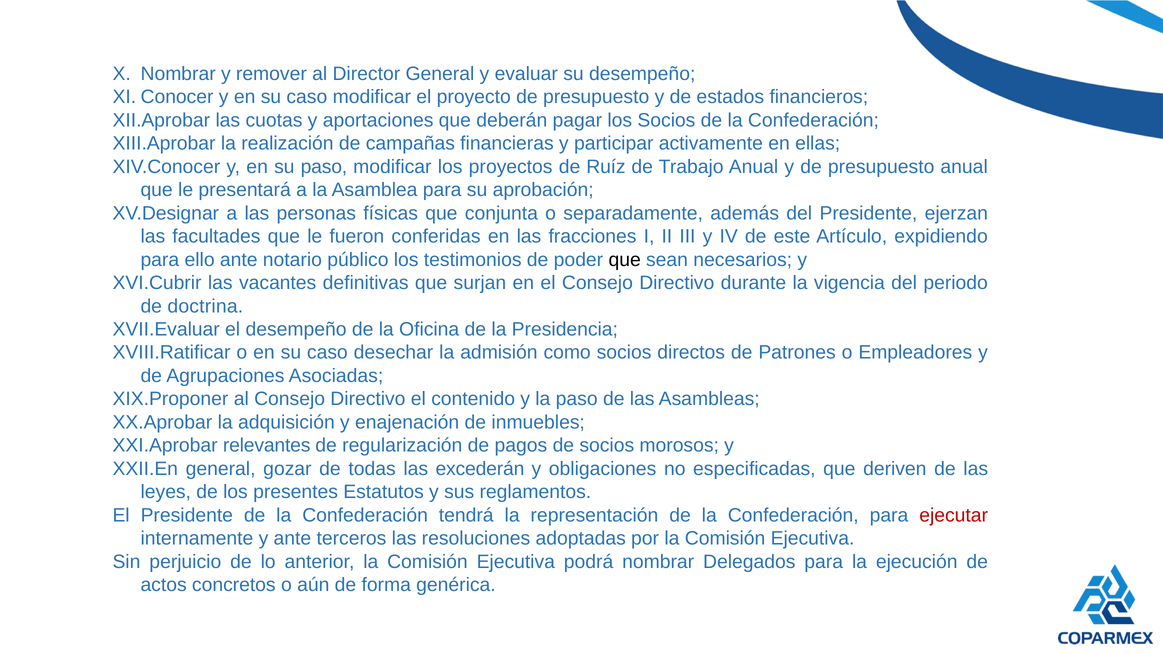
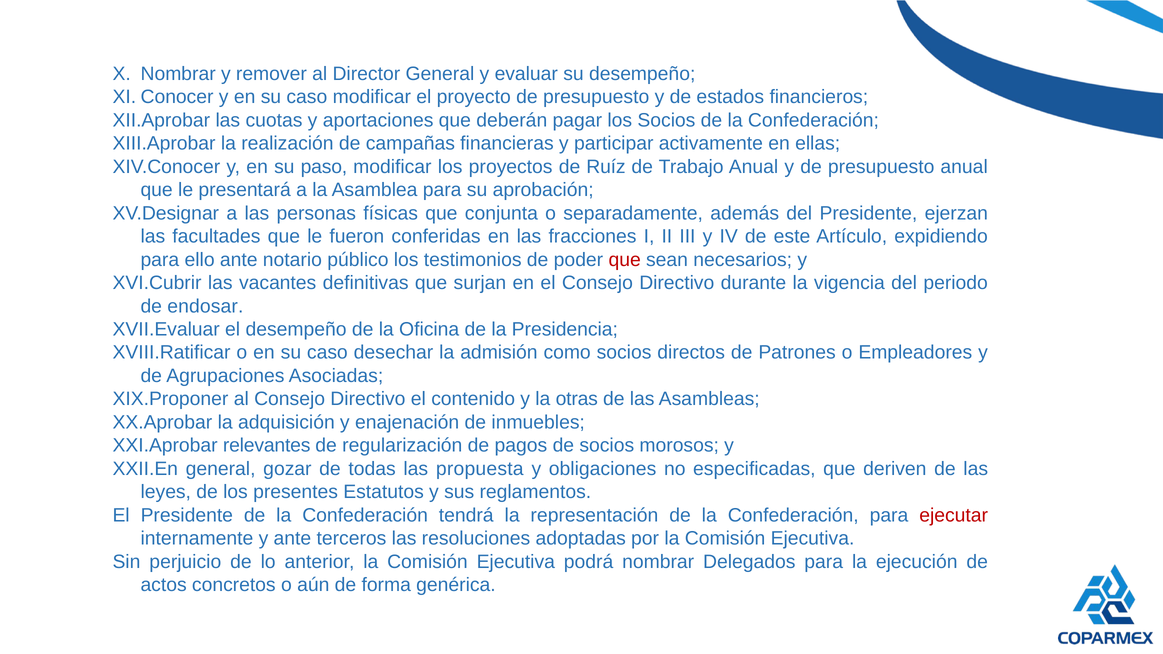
que at (625, 260) colour: black -> red
doctrina: doctrina -> endosar
la paso: paso -> otras
excederán: excederán -> propuesta
